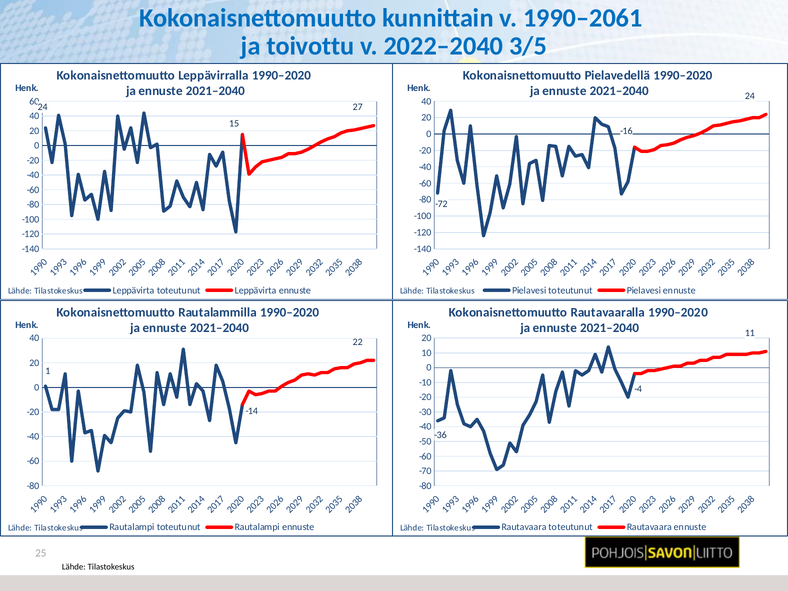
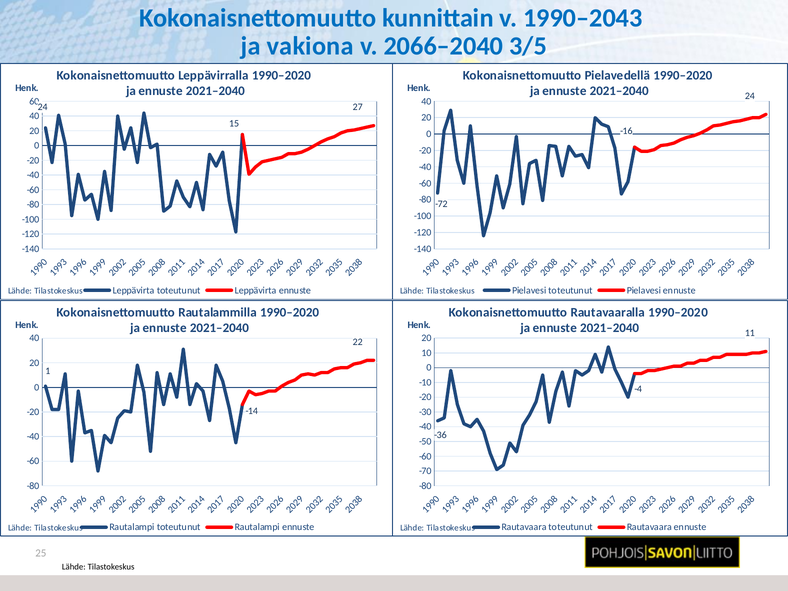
1990–2061: 1990–2061 -> 1990–2043
toivottu: toivottu -> vakiona
2022–2040: 2022–2040 -> 2066–2040
